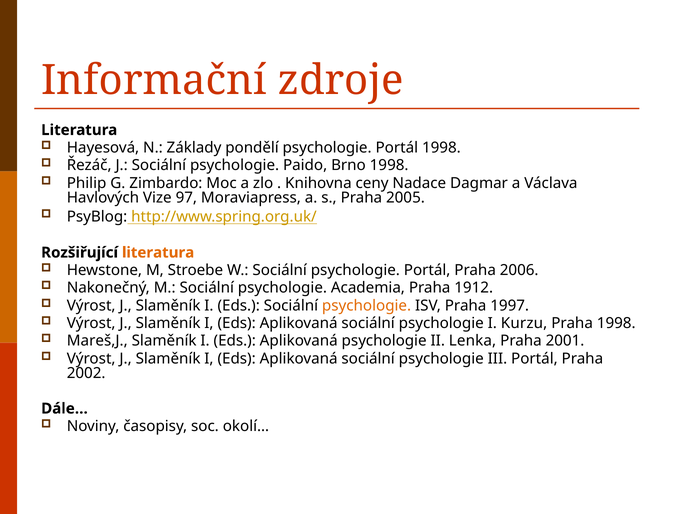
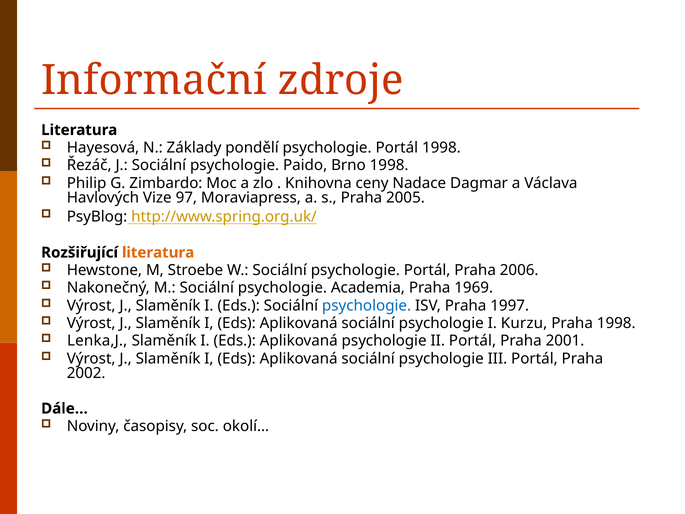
1912: 1912 -> 1969
psychologie at (367, 305) colour: orange -> blue
Mareš,J: Mareš,J -> Lenka,J
II Lenka: Lenka -> Portál
